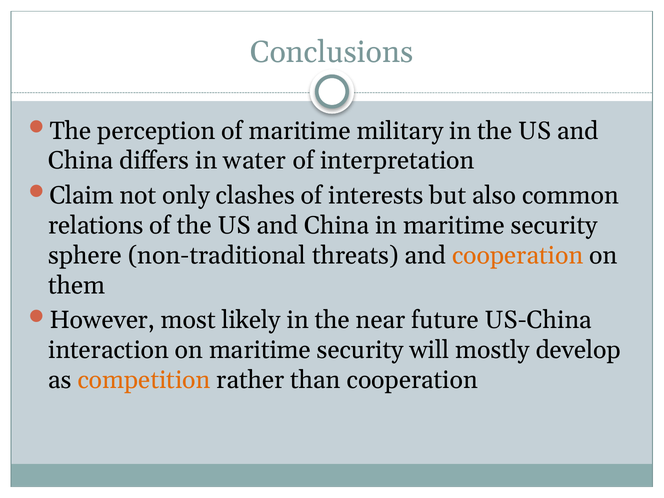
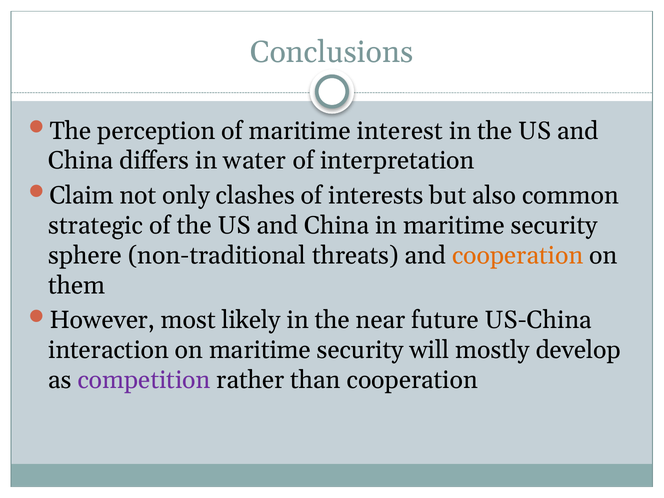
military: military -> interest
relations: relations -> strategic
competition colour: orange -> purple
